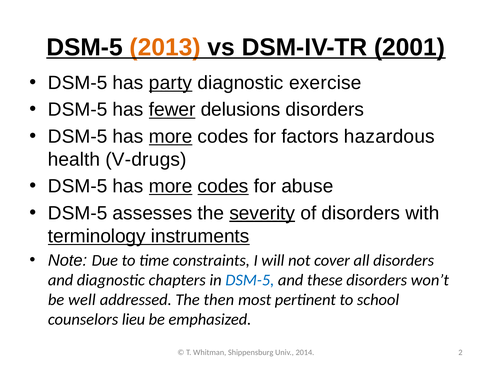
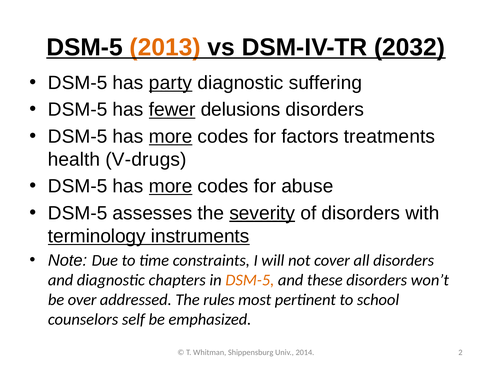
2001: 2001 -> 2032
exercise: exercise -> suffering
hazardous: hazardous -> treatments
codes at (223, 186) underline: present -> none
DSM-5 at (250, 280) colour: blue -> orange
well: well -> over
then: then -> rules
lieu: lieu -> self
